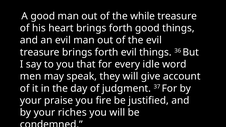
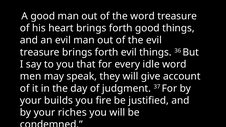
the while: while -> word
praise: praise -> builds
